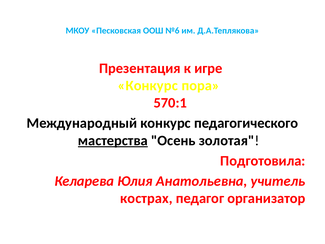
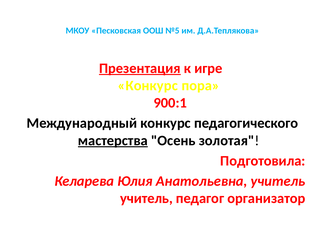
№6: №6 -> №5
Презентация underline: none -> present
570:1: 570:1 -> 900:1
кострах at (146, 198): кострах -> учитель
